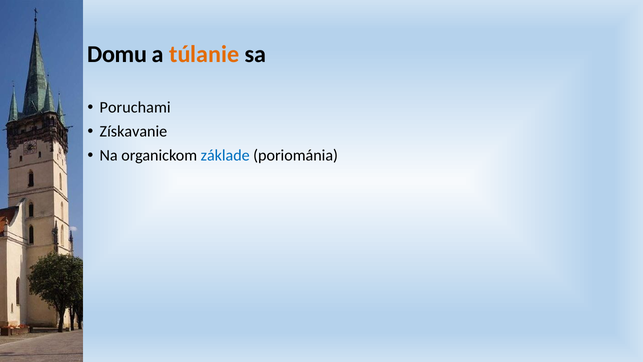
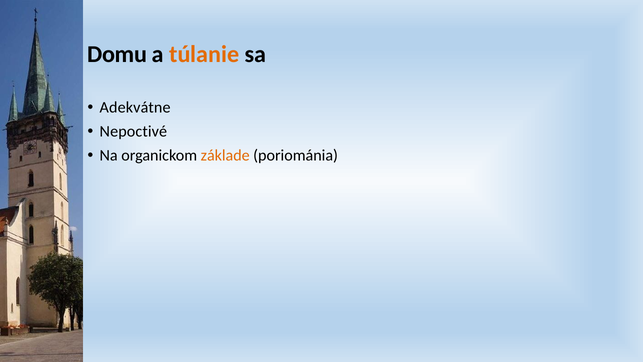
Poruchami: Poruchami -> Adekvátne
Získavanie: Získavanie -> Nepoctivé
základe colour: blue -> orange
